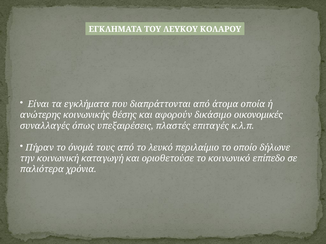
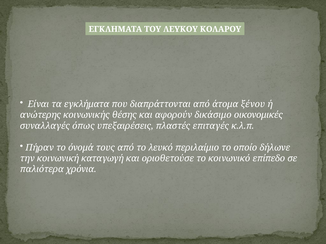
οποία: οποία -> ξένου
